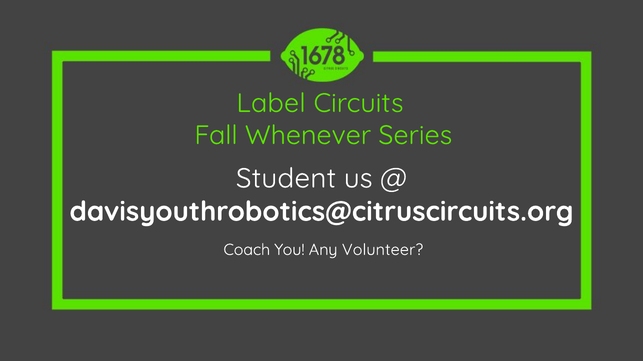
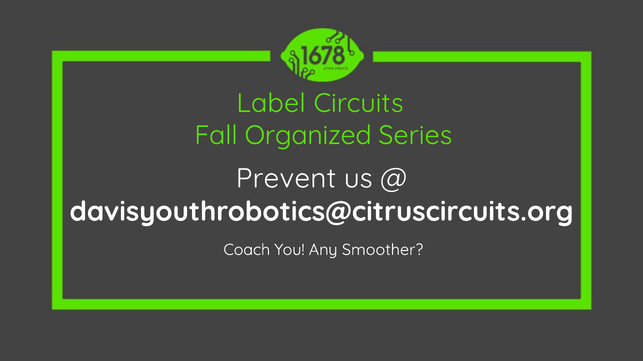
Whenever: Whenever -> Organized
Student: Student -> Prevent
Volunteer: Volunteer -> Smoother
